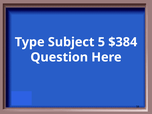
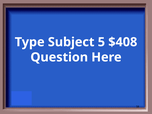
$384: $384 -> $408
